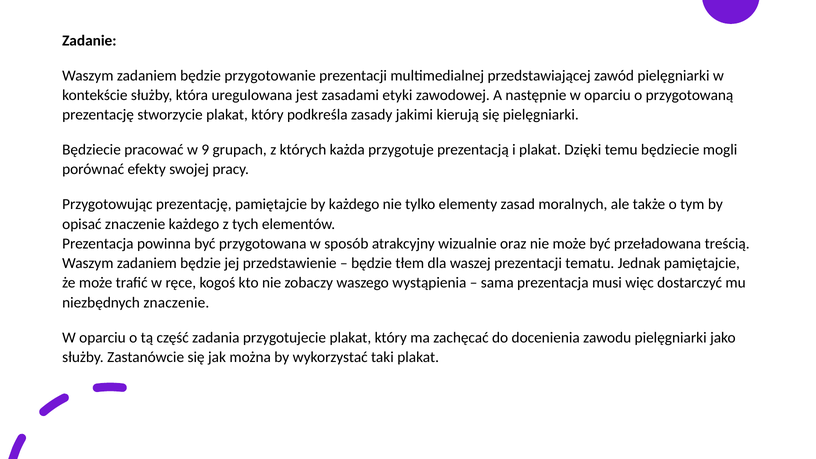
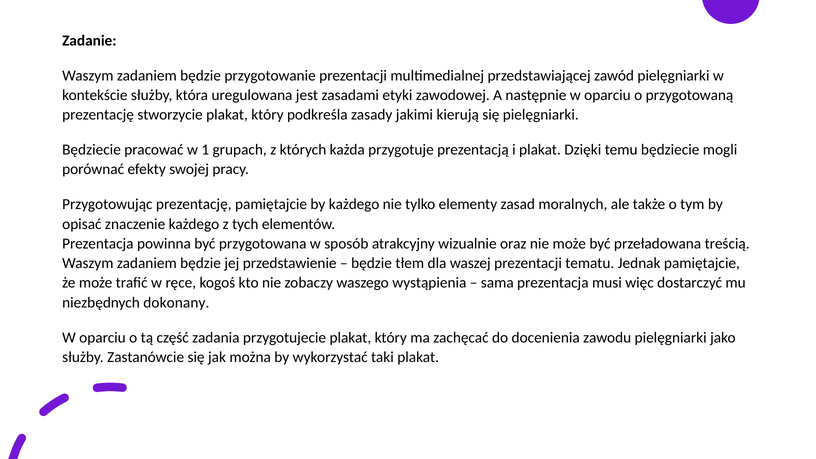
9: 9 -> 1
niezbędnych znaczenie: znaczenie -> dokonany
